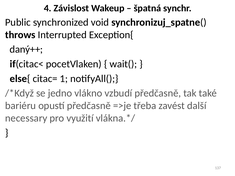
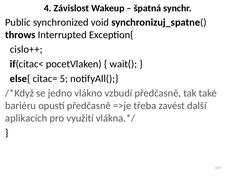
daný++: daný++ -> cislo++
1: 1 -> 5
necessary: necessary -> aplikacích
